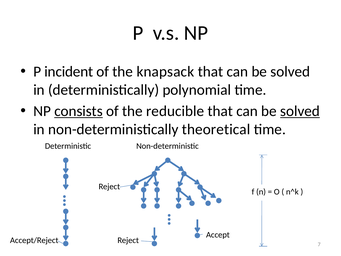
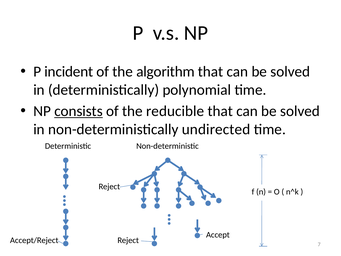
knapsack: knapsack -> algorithm
solved at (300, 111) underline: present -> none
theoretical: theoretical -> undirected
